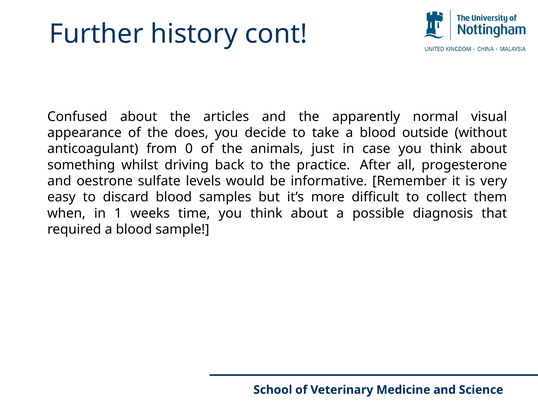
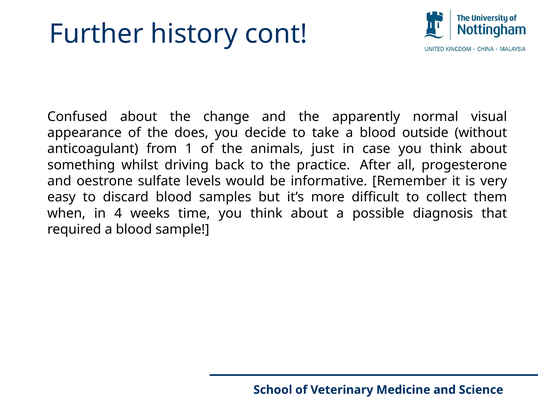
articles: articles -> change
0: 0 -> 1
1: 1 -> 4
